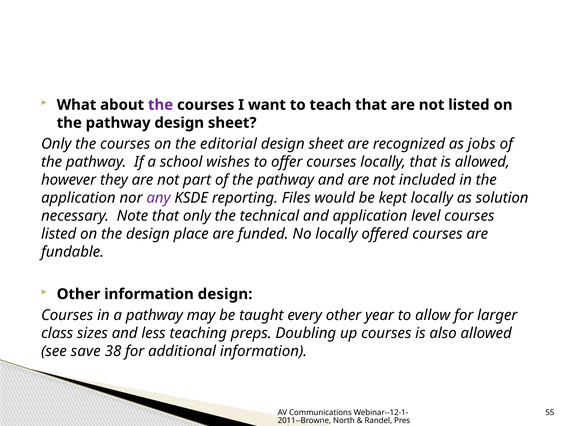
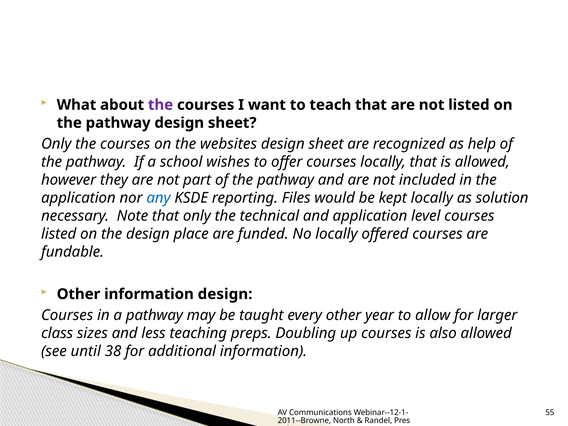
editorial: editorial -> websites
jobs: jobs -> help
any colour: purple -> blue
save: save -> until
